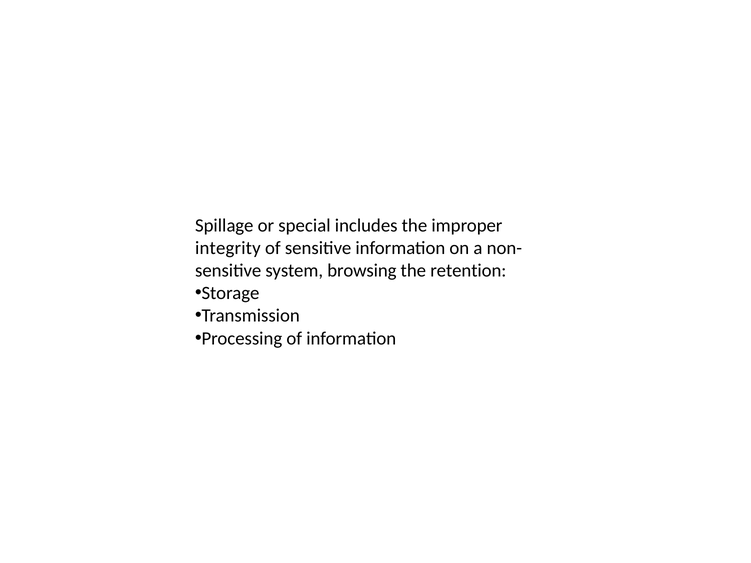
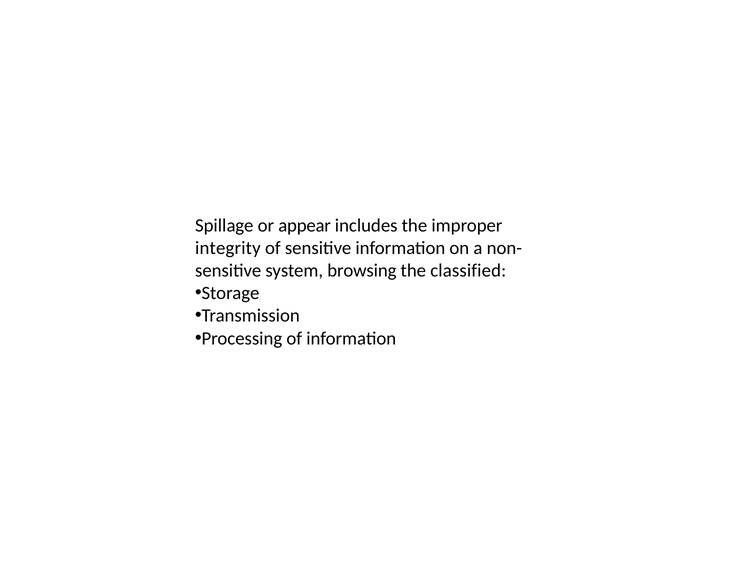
special: special -> appear
retention: retention -> classified
